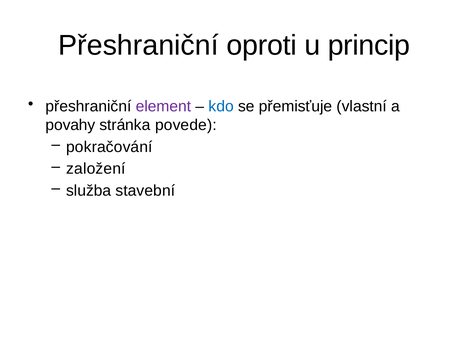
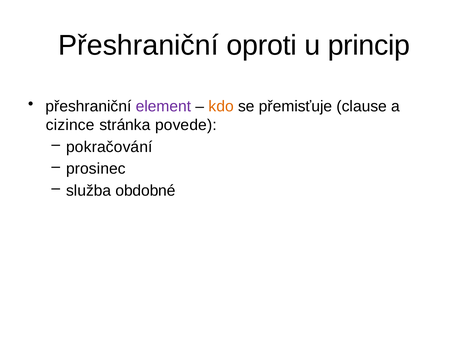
kdo colour: blue -> orange
vlastní: vlastní -> clause
povahy: povahy -> cizince
založení: založení -> prosinec
stavební: stavební -> obdobné
